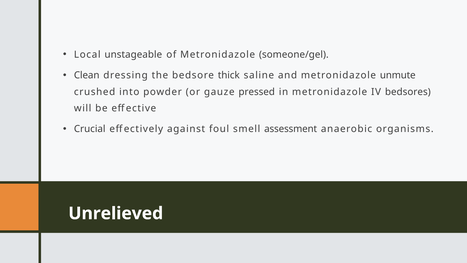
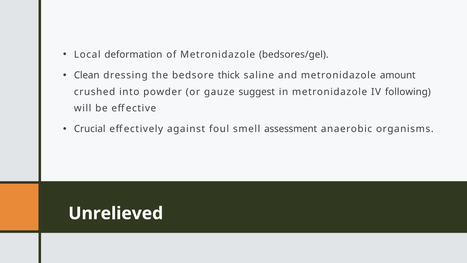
unstageable: unstageable -> deformation
someone/gel: someone/gel -> bedsores/gel
unmute: unmute -> amount
pressed: pressed -> suggest
bedsores: bedsores -> following
